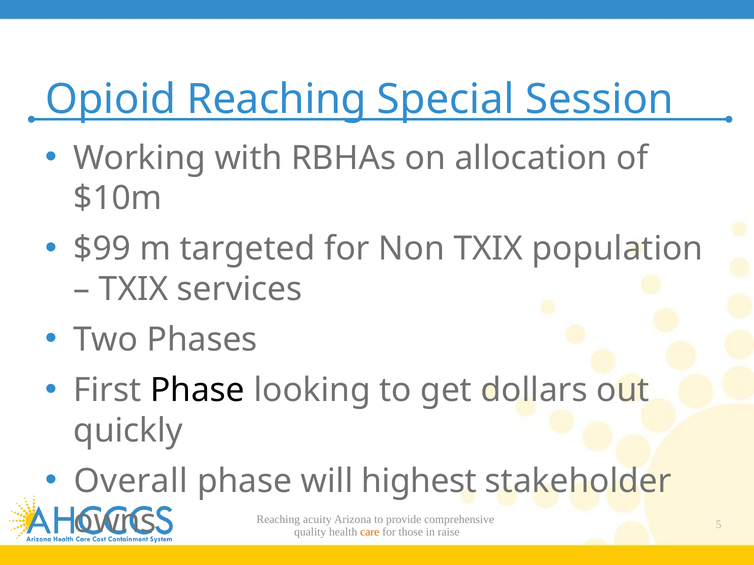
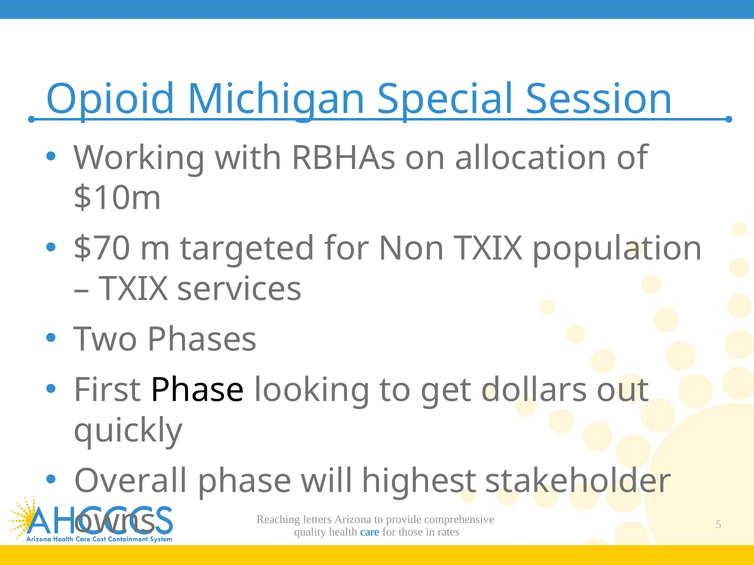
Opioid Reaching: Reaching -> Michigan
$99: $99 -> $70
acuity: acuity -> letters
care colour: orange -> blue
raise: raise -> rates
